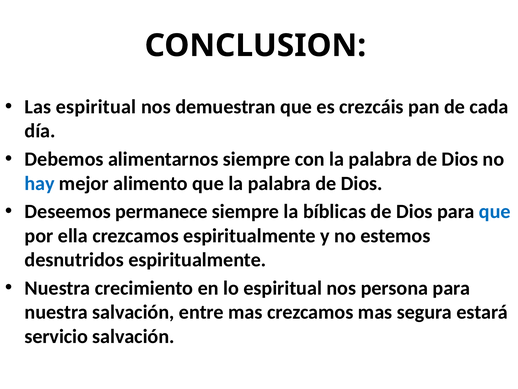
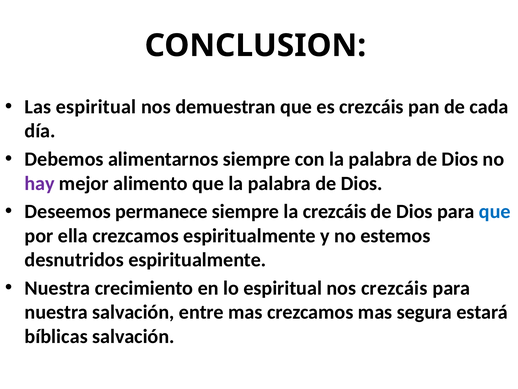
hay colour: blue -> purple
la bíblicas: bíblicas -> crezcáis
nos persona: persona -> crezcáis
servicio: servicio -> bíblicas
